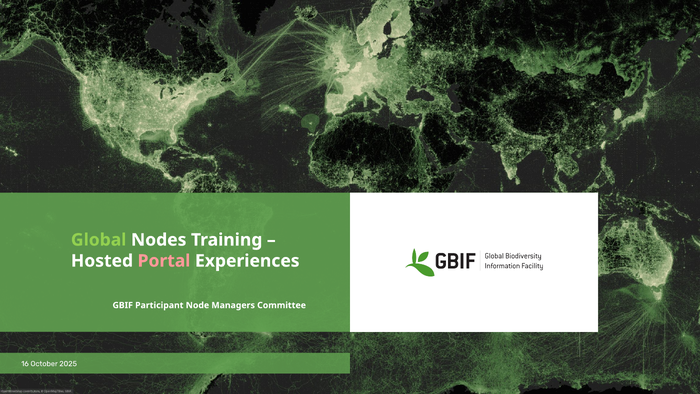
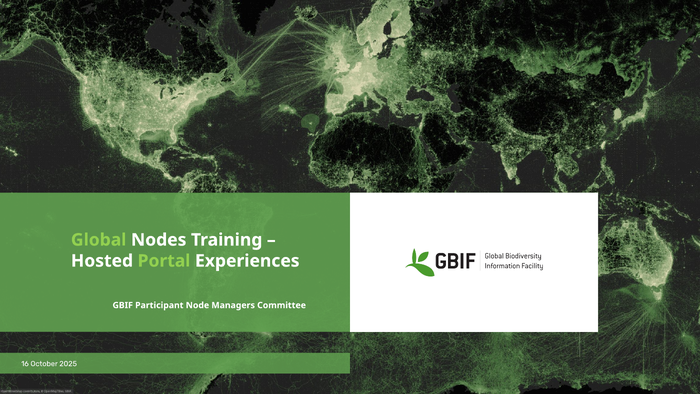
Portal colour: pink -> light green
